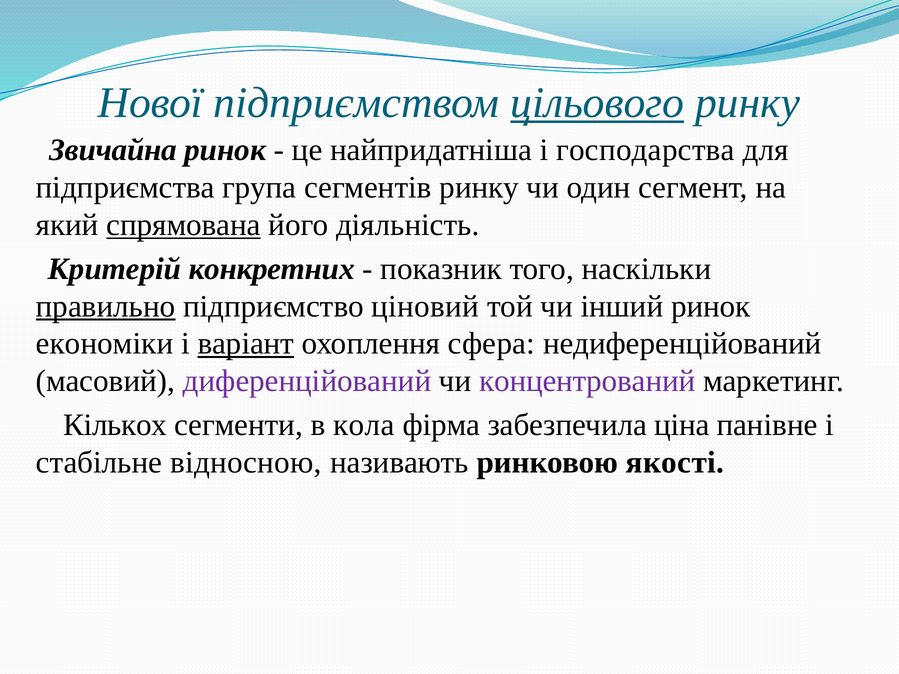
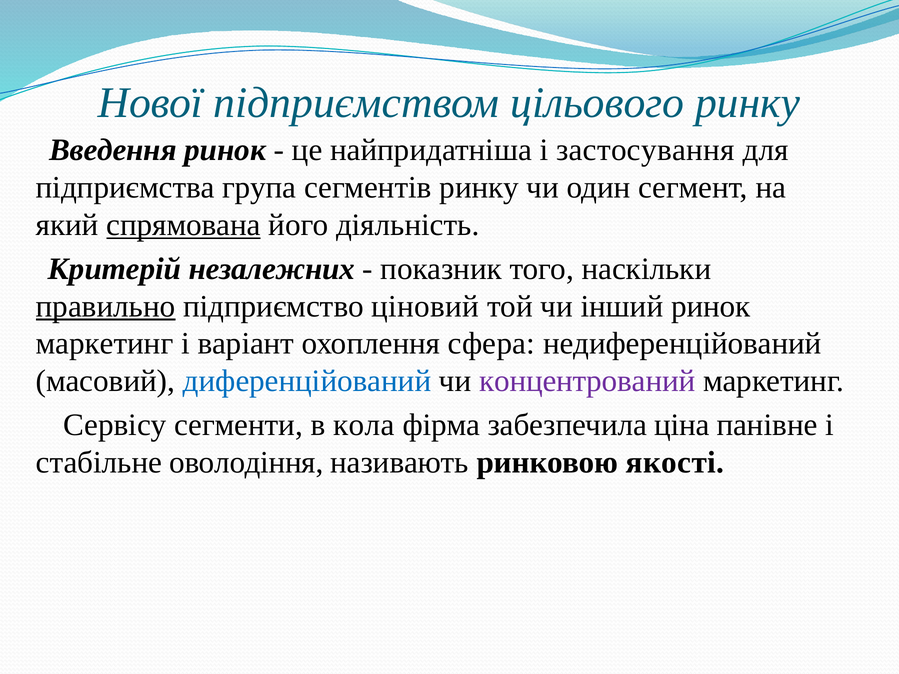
цільового underline: present -> none
Звичайна: Звичайна -> Введення
господарства: господарства -> застосування
конкретних: конкретних -> незалежних
економіки at (105, 344): економіки -> маркетинг
варіант underline: present -> none
диференційований colour: purple -> blue
Кількох: Кількох -> Сервісу
відносною: відносною -> оволодіння
